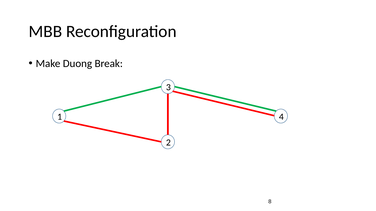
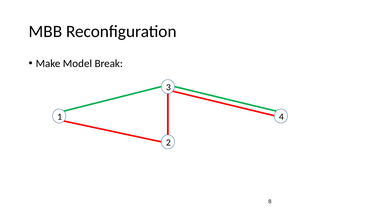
Duong: Duong -> Model
